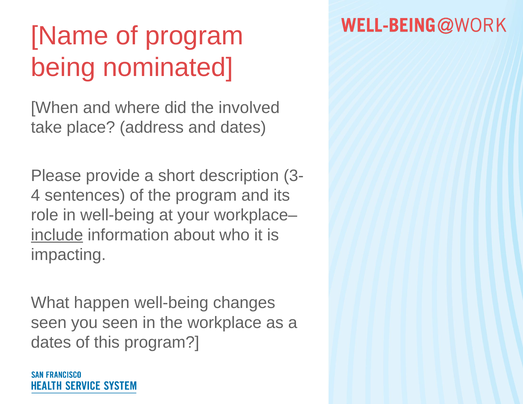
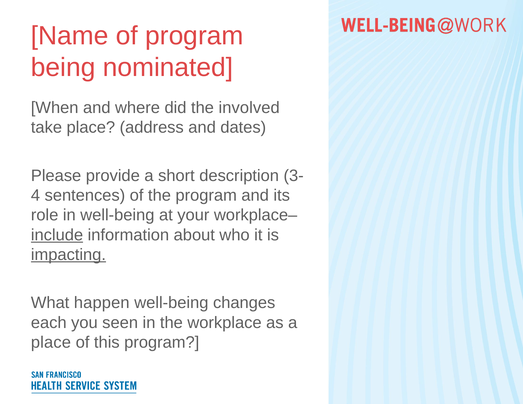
impacting underline: none -> present
seen at (49, 323): seen -> each
dates at (51, 343): dates -> place
